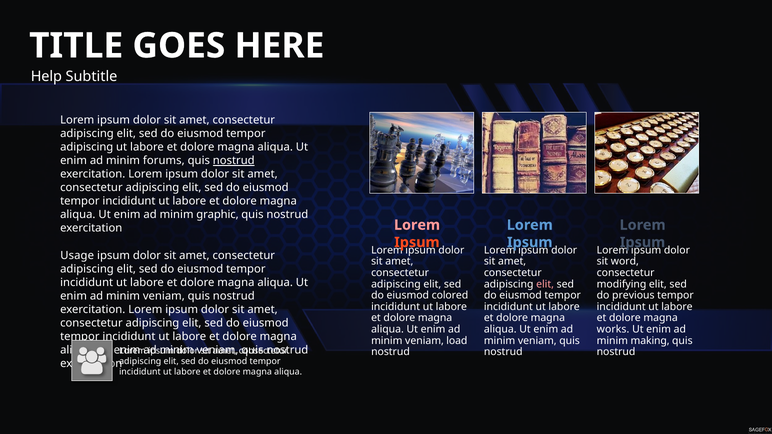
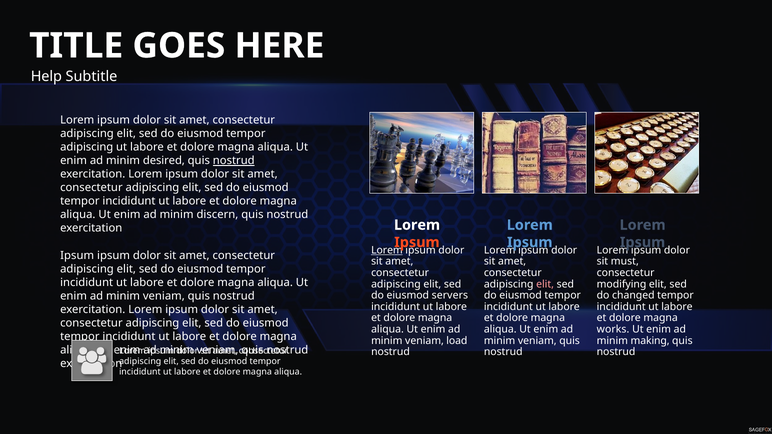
forums: forums -> desired
graphic: graphic -> discern
Lorem at (417, 225) colour: pink -> white
Lorem at (387, 250) underline: none -> present
Usage at (77, 255): Usage -> Ipsum
word: word -> must
colored: colored -> servers
previous: previous -> changed
